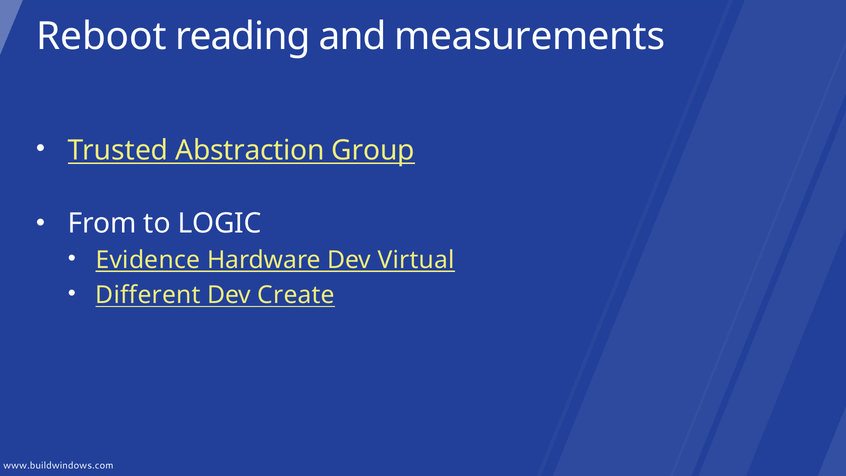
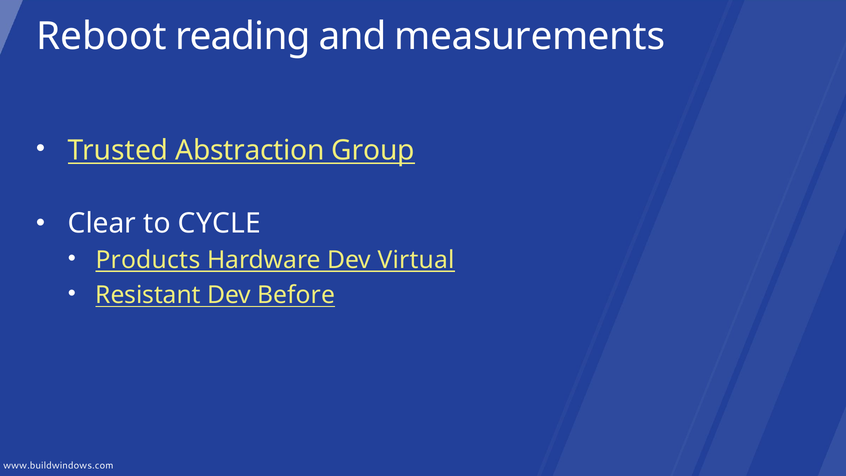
From: From -> Clear
LOGIC: LOGIC -> CYCLE
Evidence: Evidence -> Products
Different: Different -> Resistant
Create: Create -> Before
